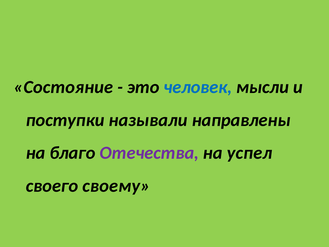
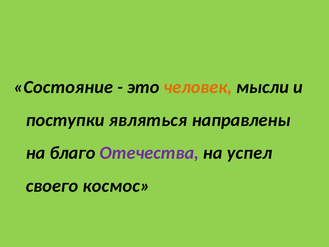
человек colour: blue -> orange
называли: называли -> являться
своему: своему -> космос
